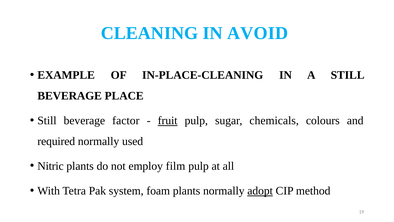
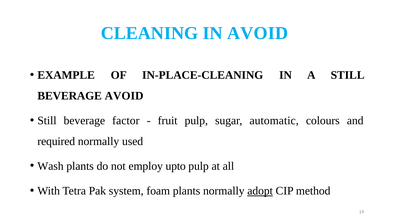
BEVERAGE PLACE: PLACE -> AVOID
fruit underline: present -> none
chemicals: chemicals -> automatic
Nitric: Nitric -> Wash
film: film -> upto
